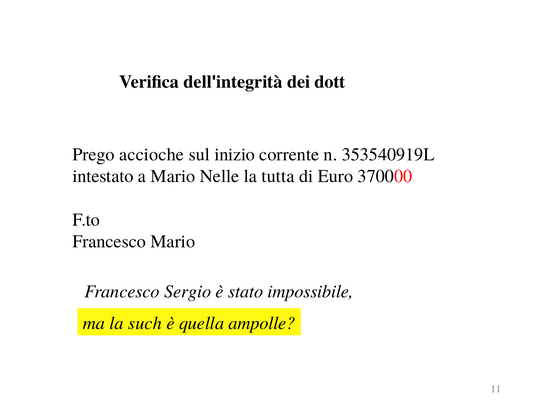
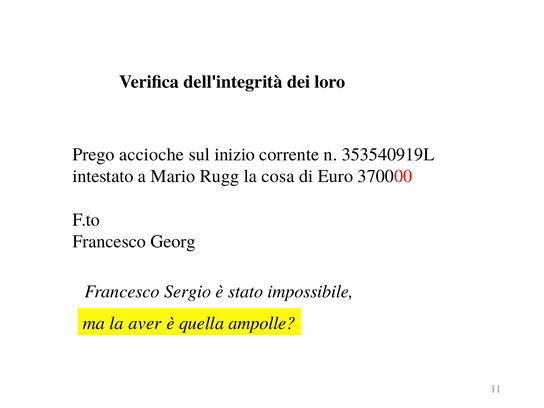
dott: dott -> loro
Nelle: Nelle -> Rugg
tutta: tutta -> cosa
Francesco Mario: Mario -> Georg
such: such -> aver
